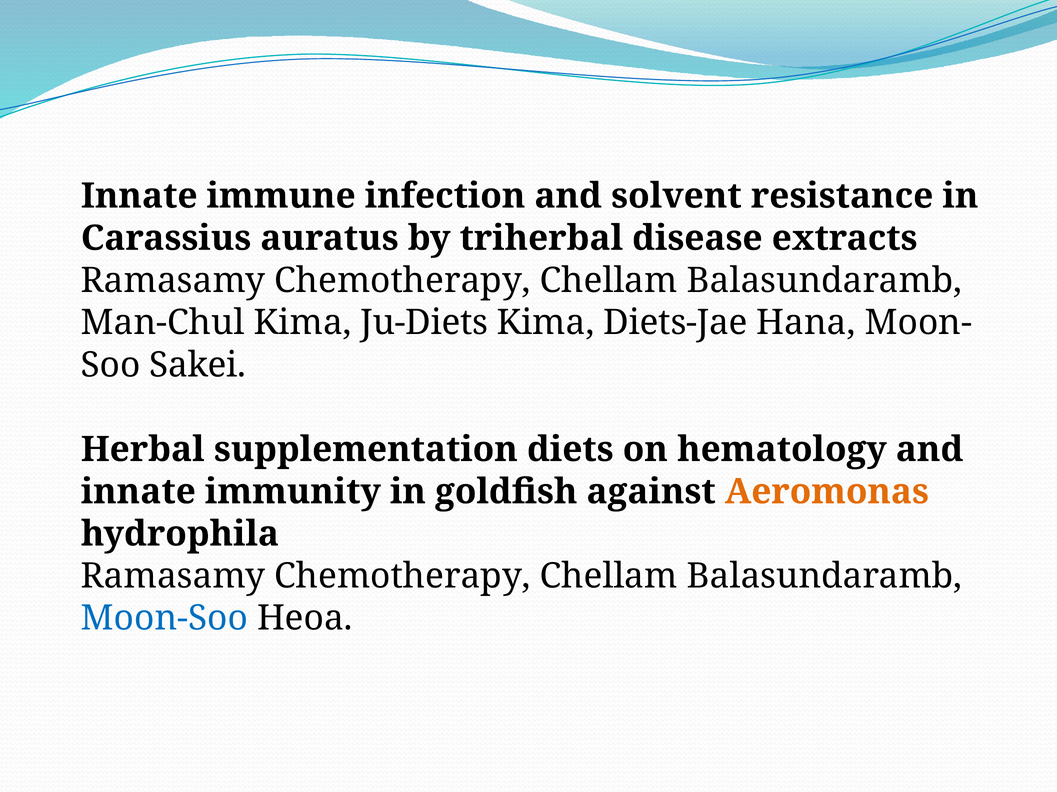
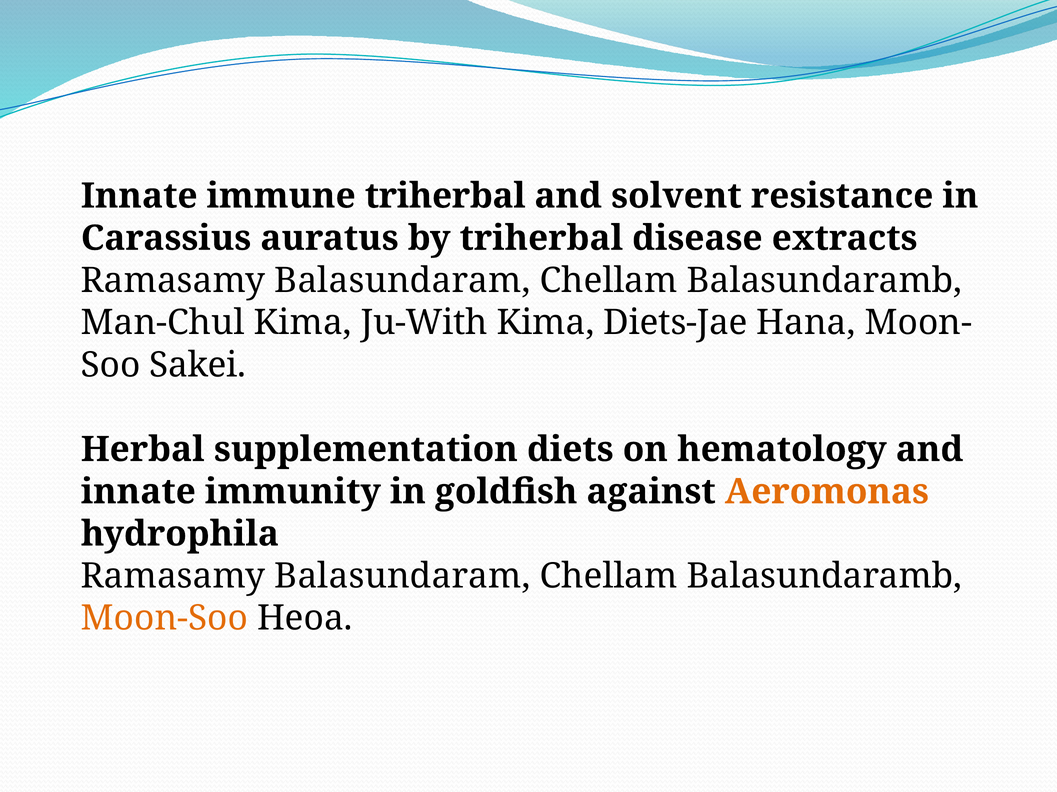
immune infection: infection -> triherbal
Chemotherapy at (403, 281): Chemotherapy -> Balasundaram
Ju-Diets: Ju-Diets -> Ju-With
Chemotherapy at (403, 577): Chemotherapy -> Balasundaram
Moon-Soo colour: blue -> orange
